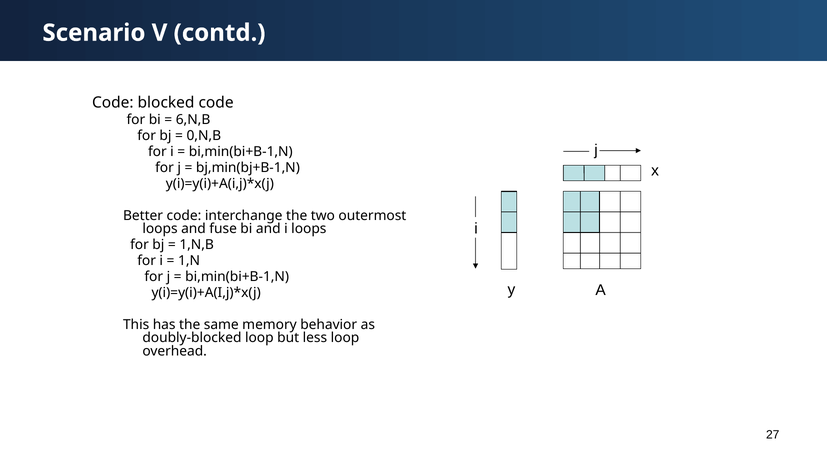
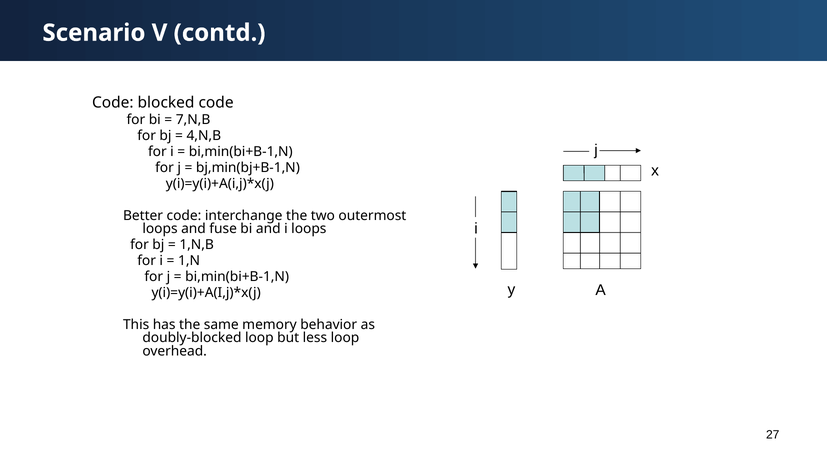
6,N,B: 6,N,B -> 7,N,B
0,N,B: 0,N,B -> 4,N,B
